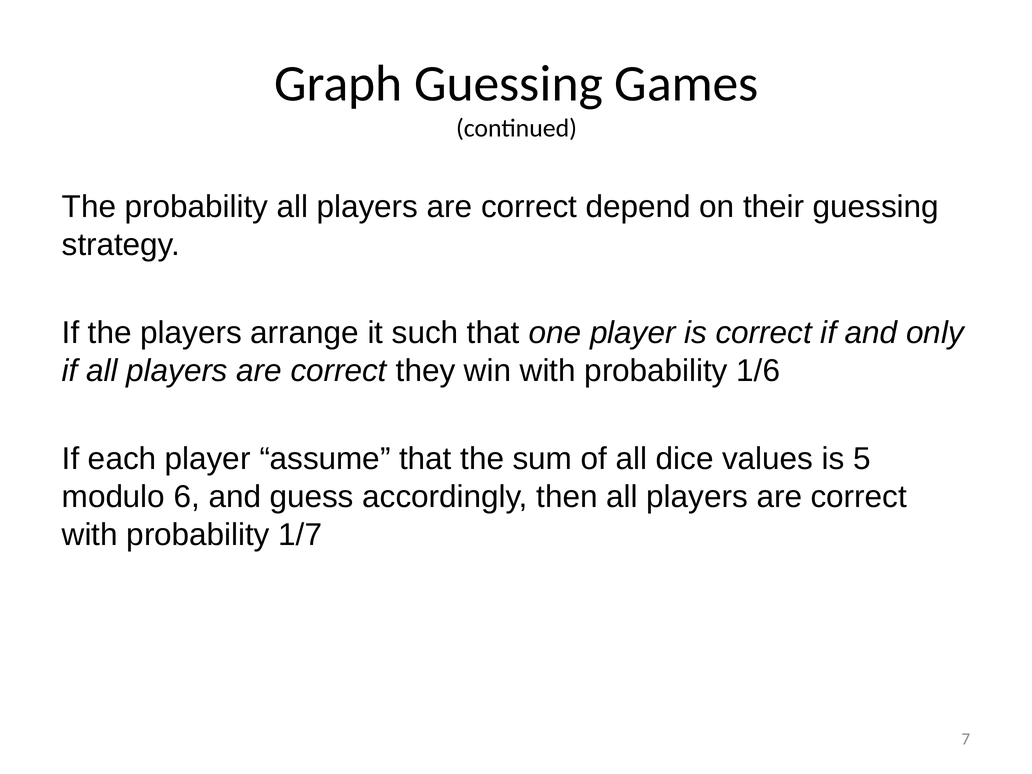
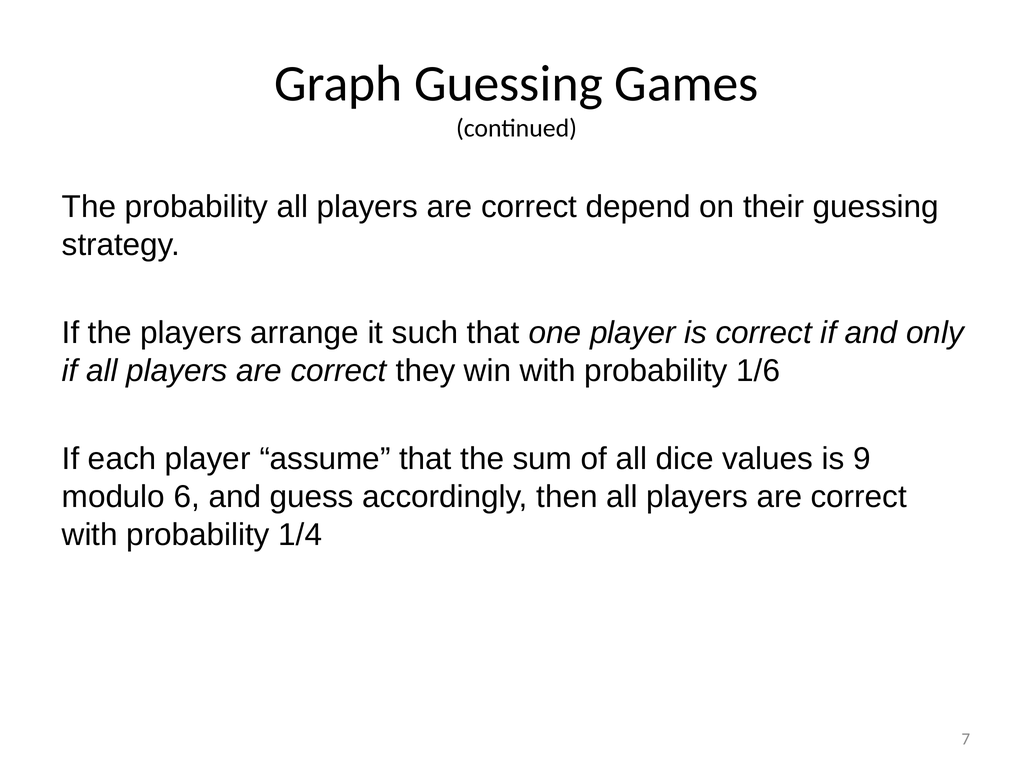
5: 5 -> 9
1/7: 1/7 -> 1/4
